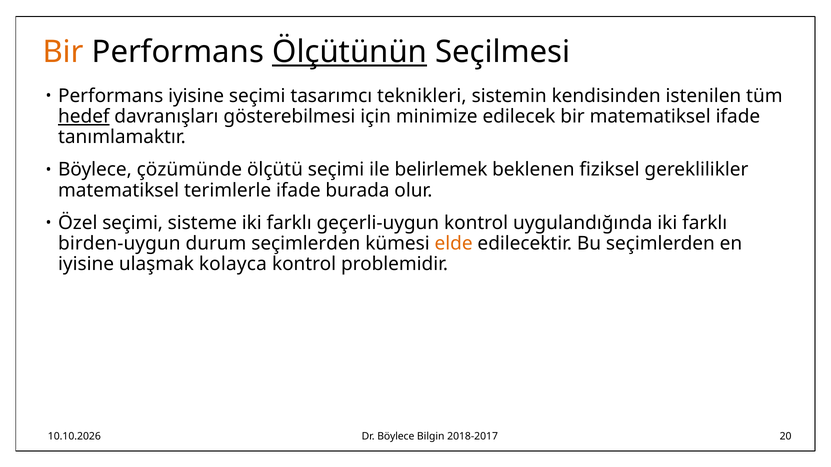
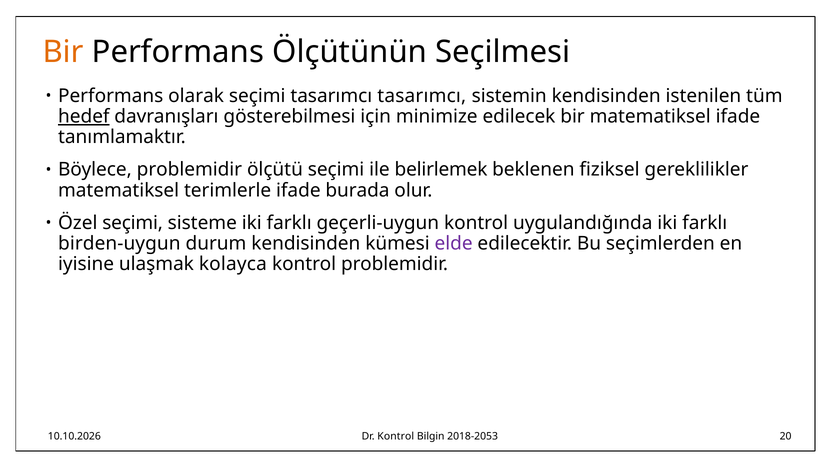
Ölçütünün underline: present -> none
Performans iyisine: iyisine -> olarak
tasarımcı teknikleri: teknikleri -> tasarımcı
Böylece çözümünde: çözümünde -> problemidir
durum seçimlerden: seçimlerden -> kendisinden
elde colour: orange -> purple
Dr Böylece: Böylece -> Kontrol
2018-2017: 2018-2017 -> 2018-2053
